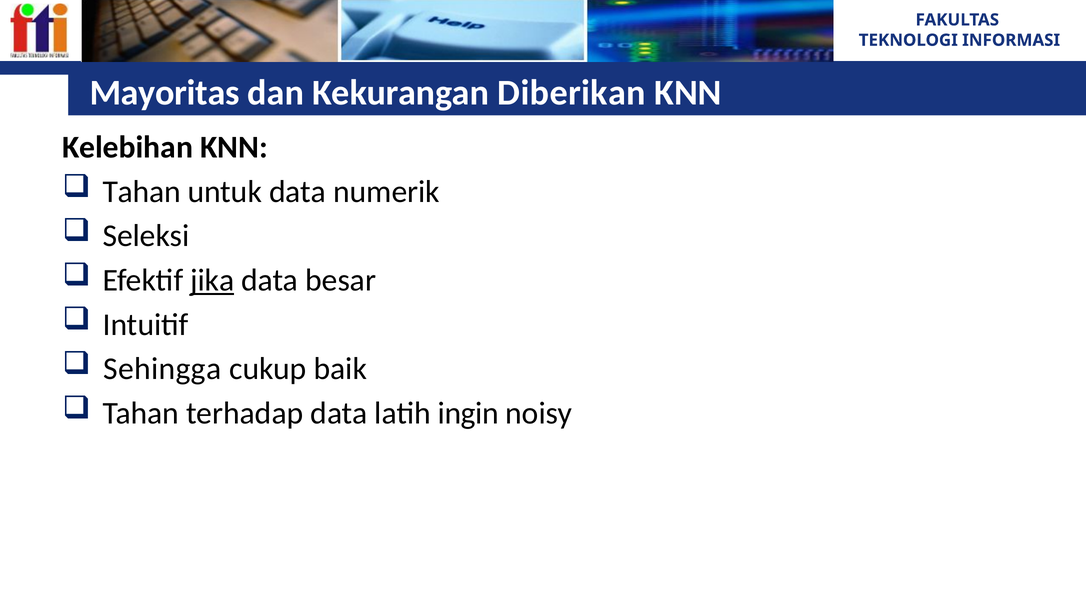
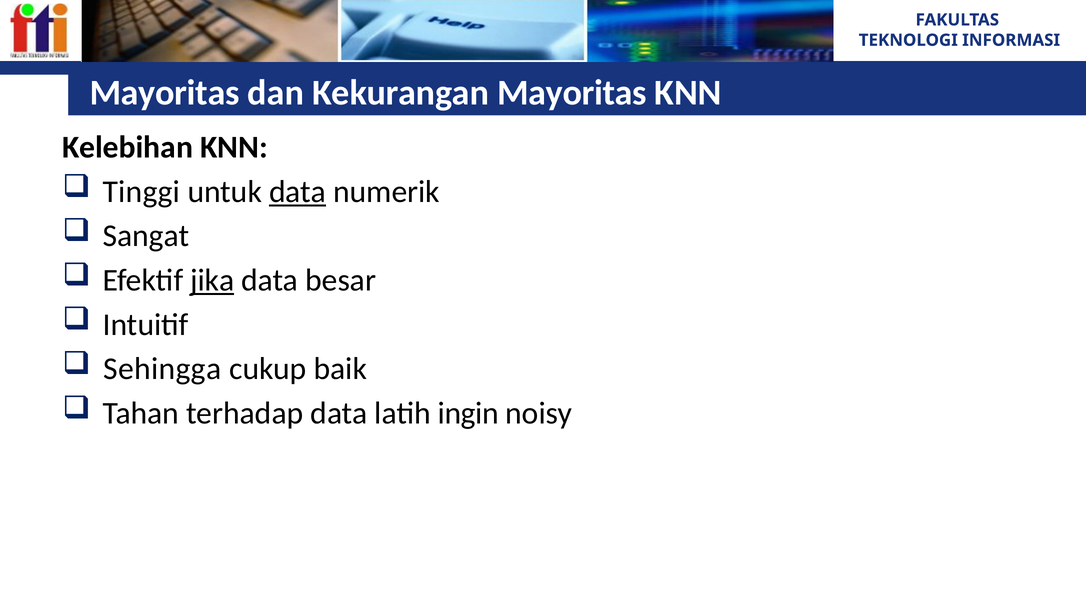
Kekurangan Diberikan: Diberikan -> Mayoritas
Tahan at (142, 192): Tahan -> Tinggi
data at (298, 192) underline: none -> present
Seleksi: Seleksi -> Sangat
